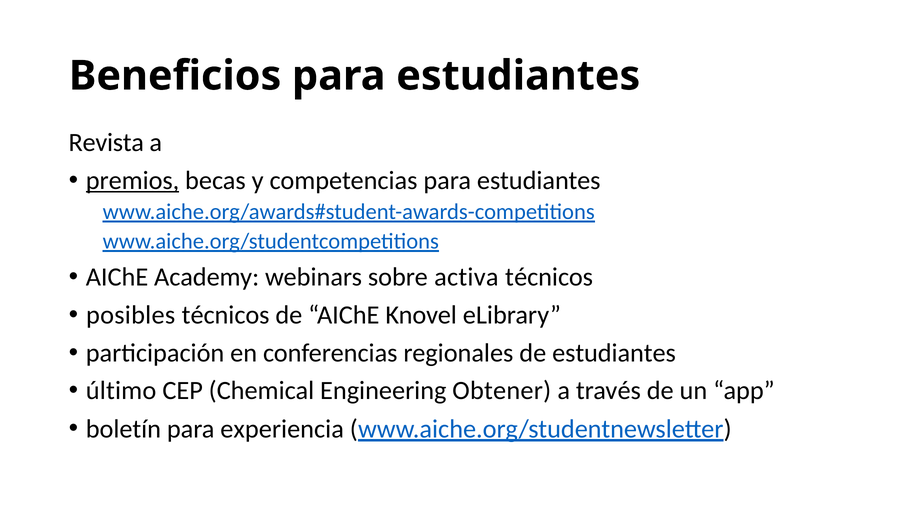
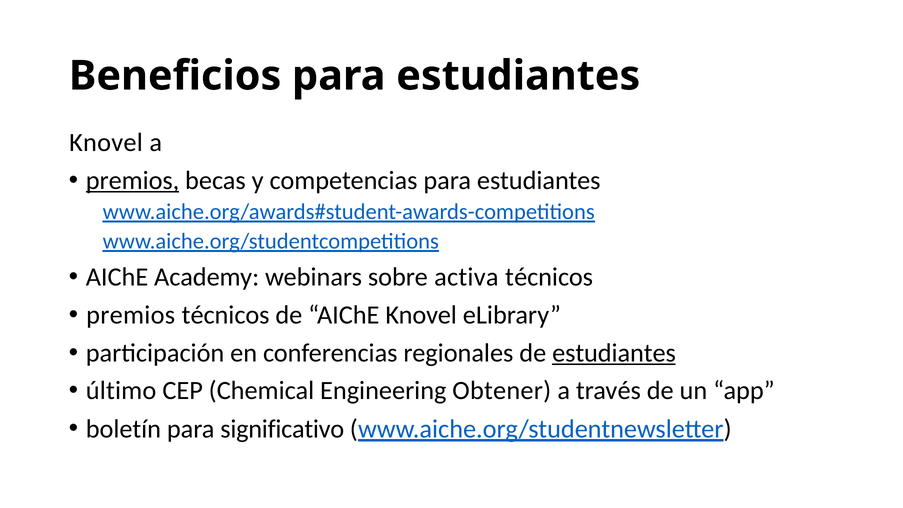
Revista at (106, 143): Revista -> Knovel
posibles at (131, 315): posibles -> premios
estudiantes at (614, 353) underline: none -> present
experiencia: experiencia -> significativo
